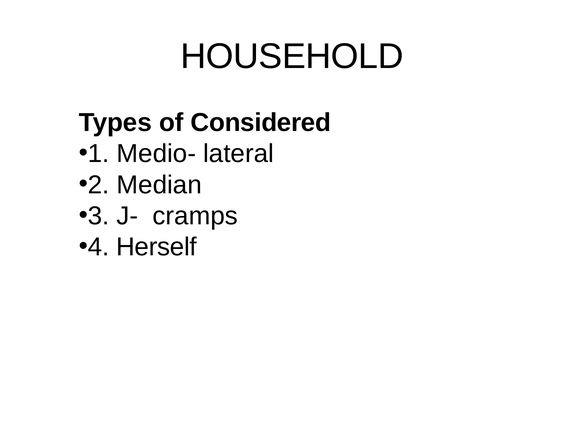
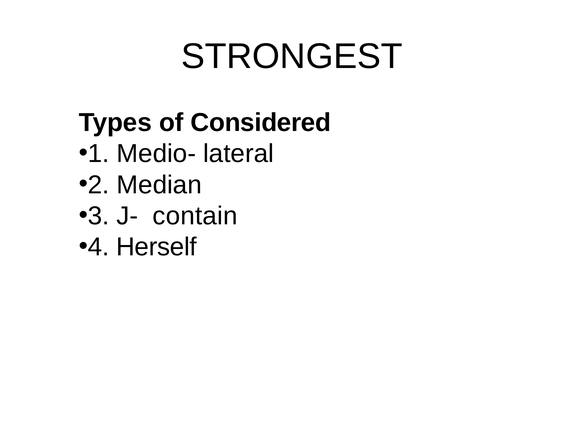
HOUSEHOLD: HOUSEHOLD -> STRONGEST
cramps: cramps -> contain
